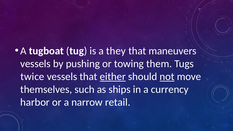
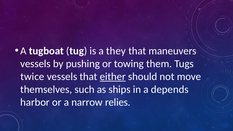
not underline: present -> none
currency: currency -> depends
retail: retail -> relies
